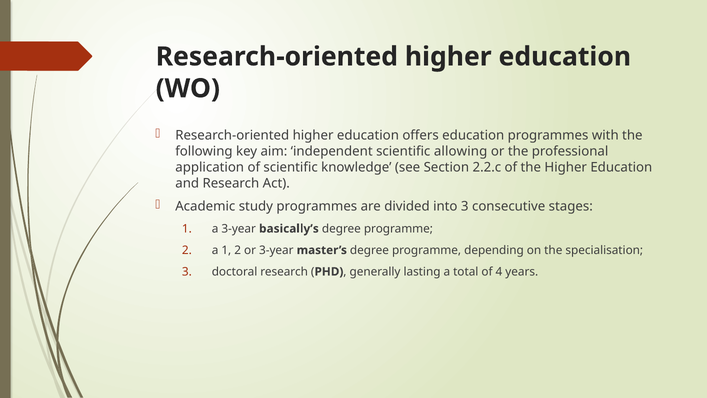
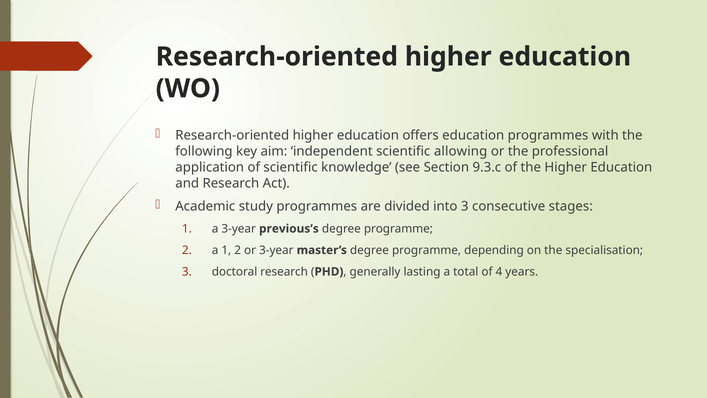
2.2.c: 2.2.c -> 9.3.c
basically’s: basically’s -> previous’s
